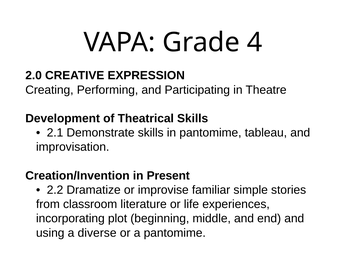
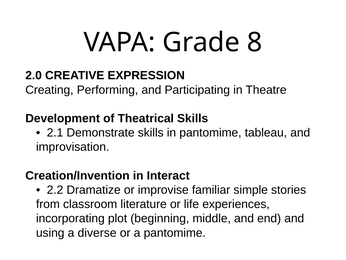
4: 4 -> 8
Present: Present -> Interact
